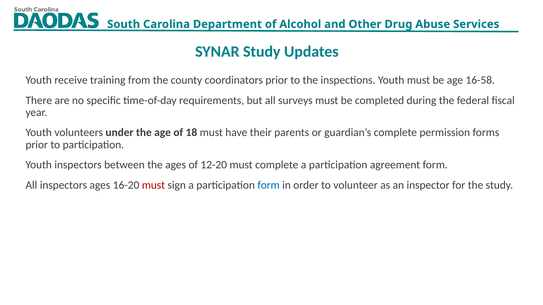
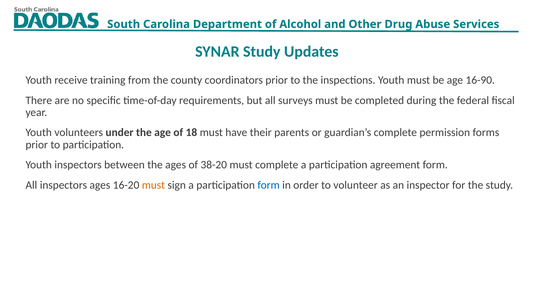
16-58: 16-58 -> 16-90
12-20: 12-20 -> 38-20
must at (153, 185) colour: red -> orange
